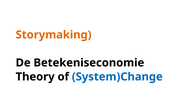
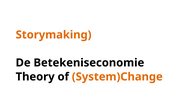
System)Change colour: blue -> orange
